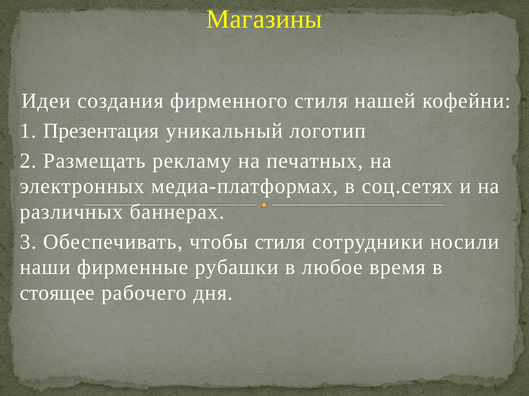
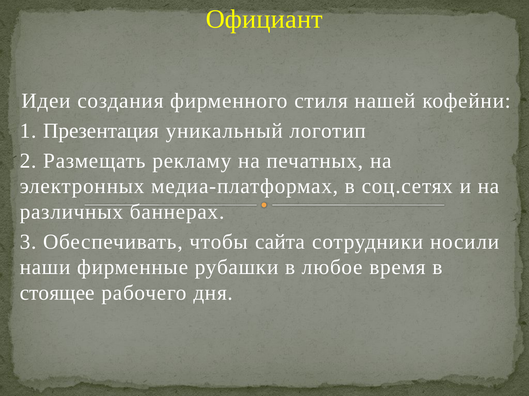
Магазины: Магазины -> Официант
чтобы стиля: стиля -> сайта
